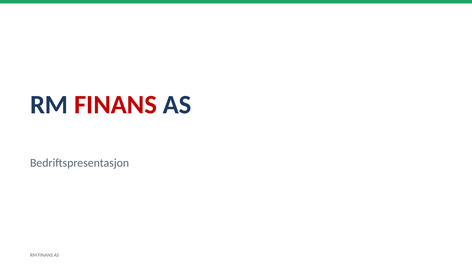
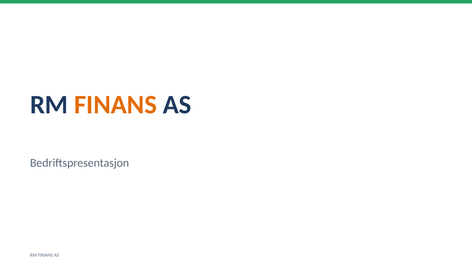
FINANS at (116, 105) colour: red -> orange
